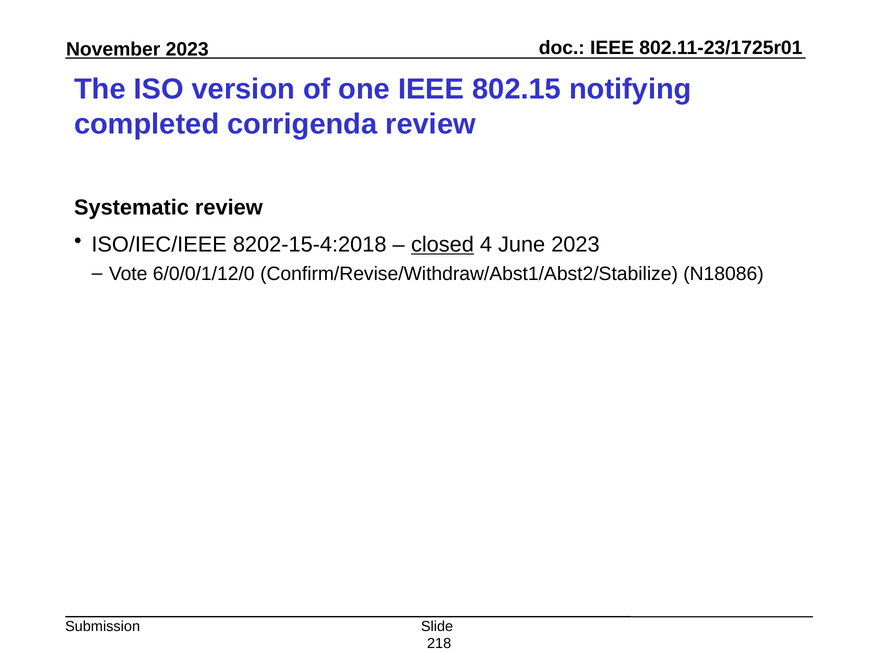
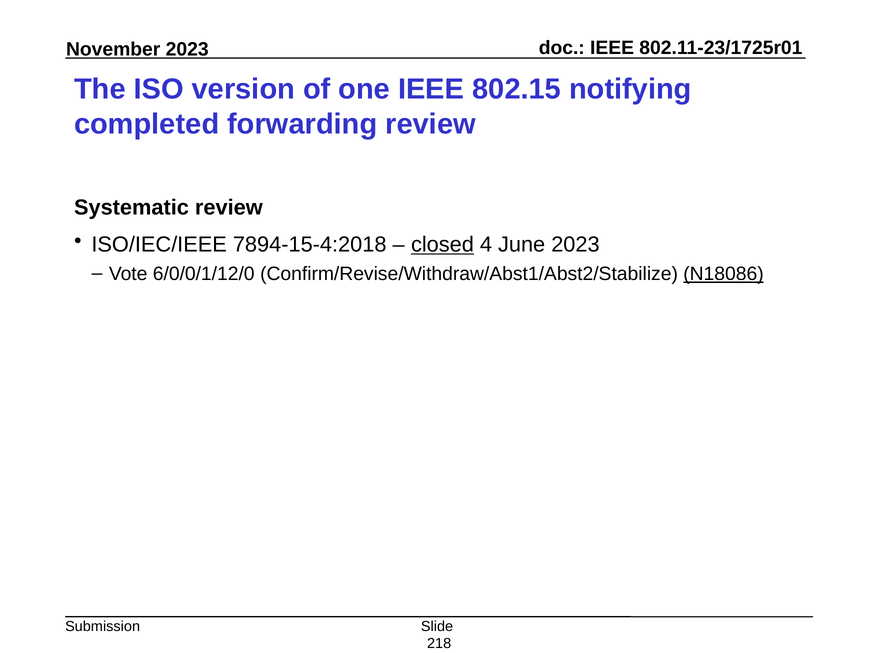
corrigenda: corrigenda -> forwarding
8202-15-4:2018: 8202-15-4:2018 -> 7894-15-4:2018
N18086 underline: none -> present
